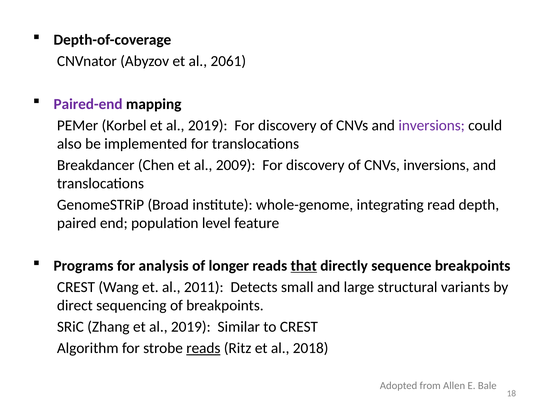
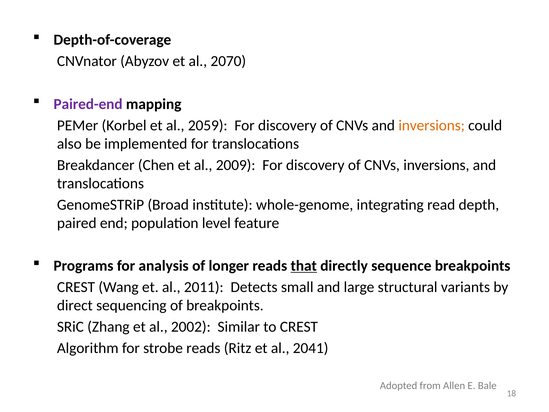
2061: 2061 -> 2070
Korbel et al 2019: 2019 -> 2059
inversions at (432, 125) colour: purple -> orange
Zhang et al 2019: 2019 -> 2002
reads at (203, 348) underline: present -> none
2018: 2018 -> 2041
